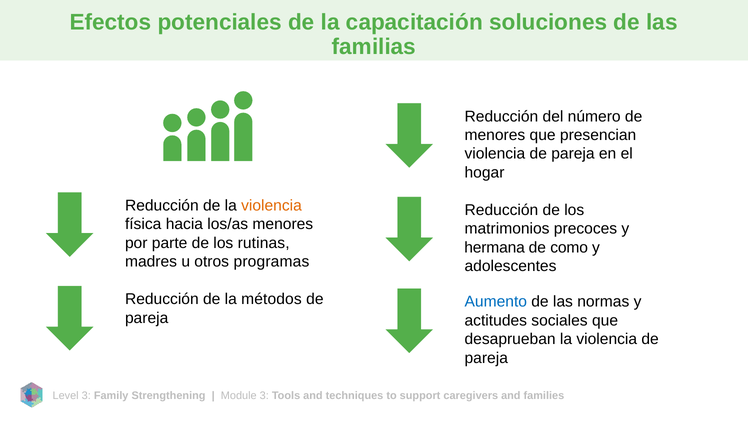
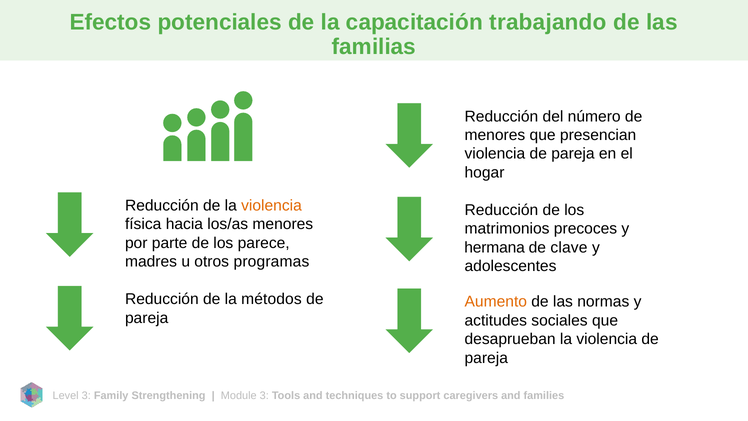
soluciones: soluciones -> trabajando
rutinas: rutinas -> parece
como: como -> clave
Aumento colour: blue -> orange
